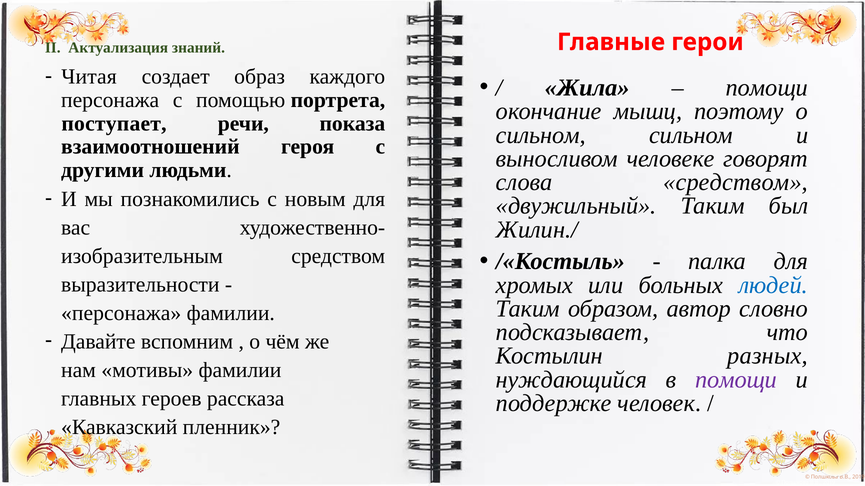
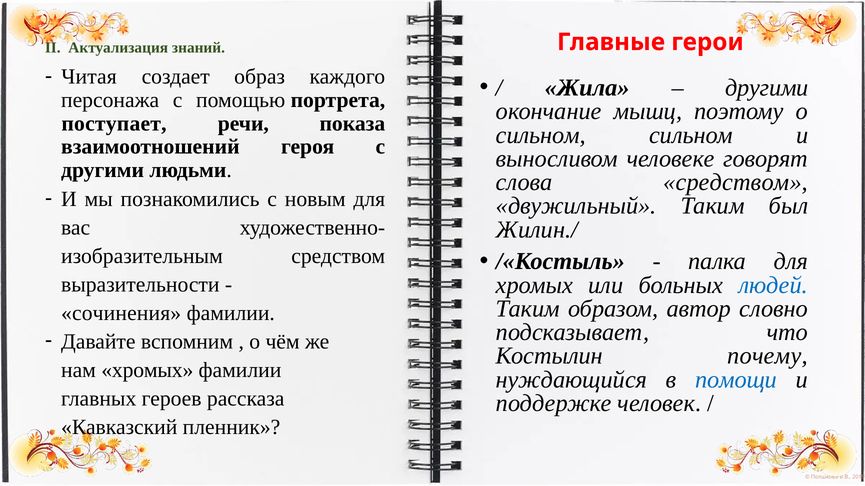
помощи at (767, 88): помощи -> другими
персонажа at (121, 313): персонажа -> сочинения
разных: разных -> почему
нам мотивы: мотивы -> хромых
помощи at (736, 380) colour: purple -> blue
